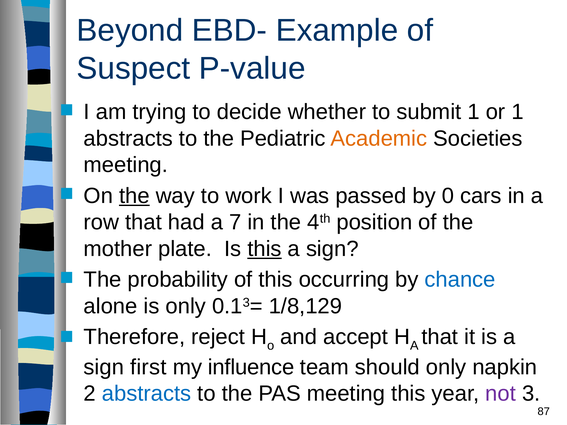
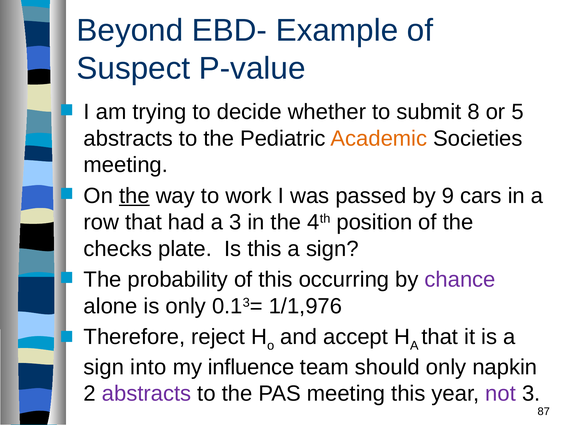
submit 1: 1 -> 8
or 1: 1 -> 5
0: 0 -> 9
a 7: 7 -> 3
mother: mother -> checks
this at (264, 249) underline: present -> none
chance colour: blue -> purple
1/8,129: 1/8,129 -> 1/1,976
first: first -> into
abstracts at (147, 394) colour: blue -> purple
